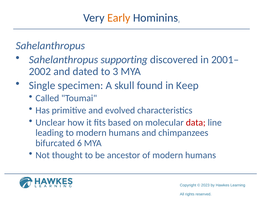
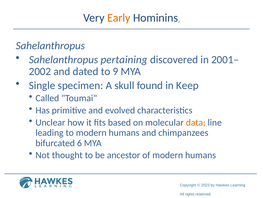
supporting: supporting -> pertaining
3: 3 -> 9
data colour: red -> orange
